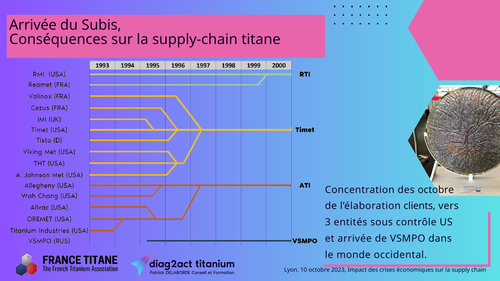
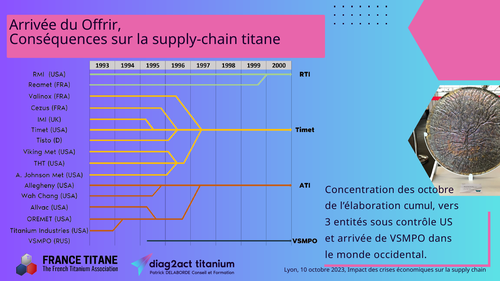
Subis: Subis -> Offrir
clients: clients -> cumul
